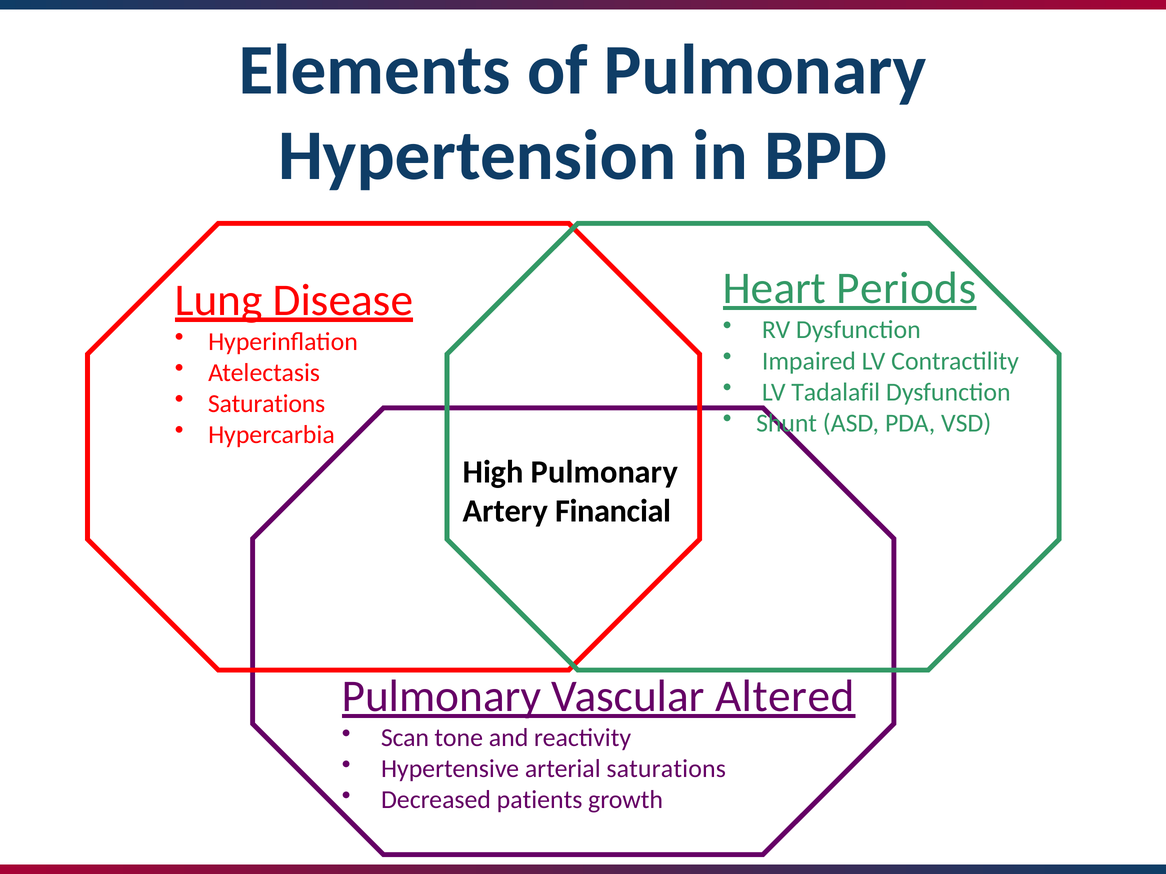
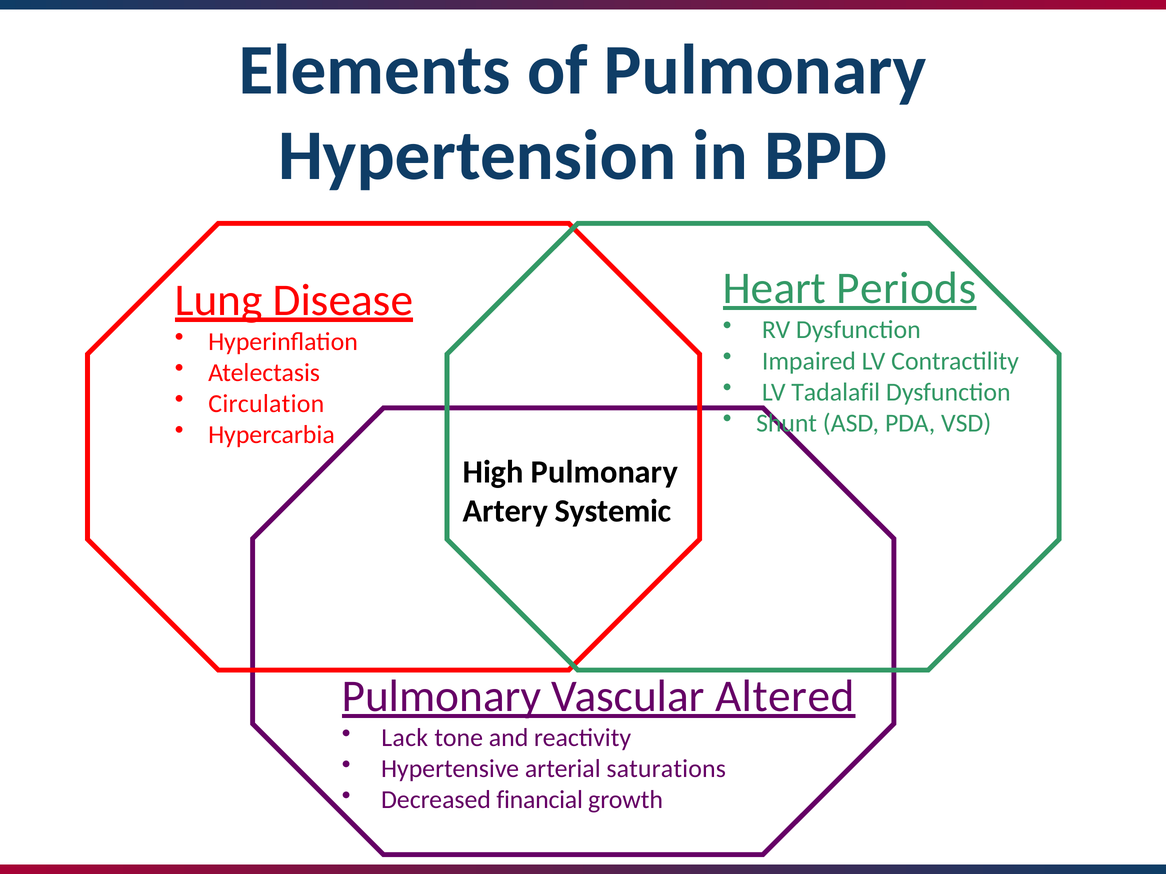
Saturations at (267, 404): Saturations -> Circulation
Financial: Financial -> Systemic
Scan: Scan -> Lack
patients: patients -> financial
